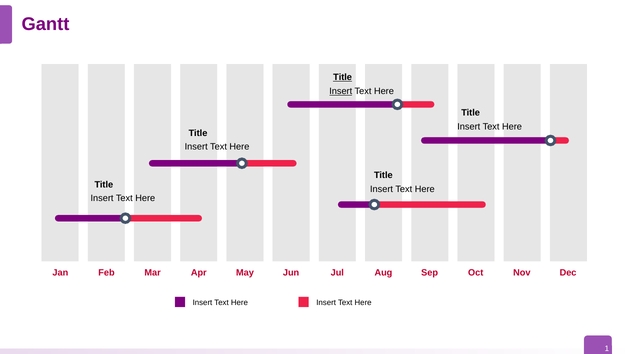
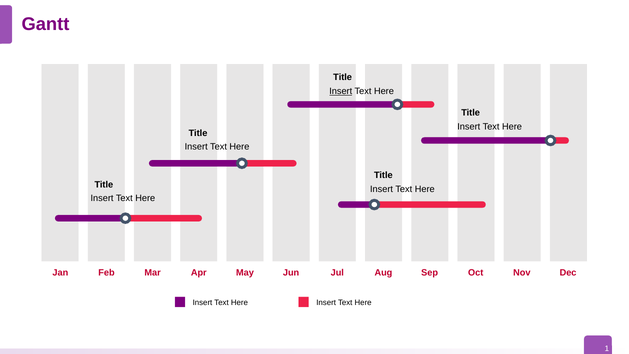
Title at (343, 77) underline: present -> none
